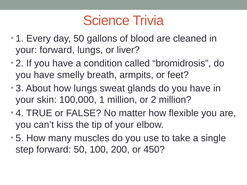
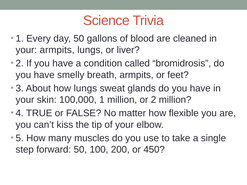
your forward: forward -> armpits
